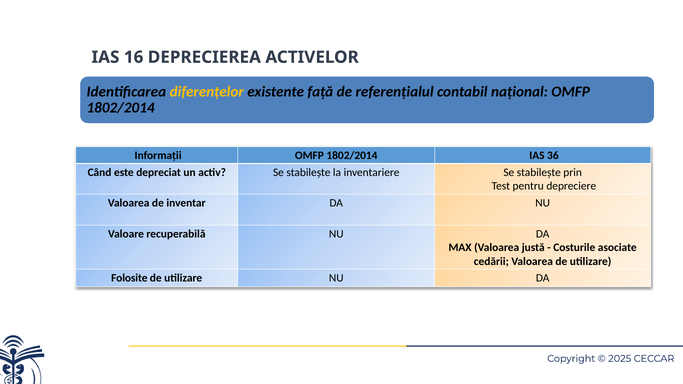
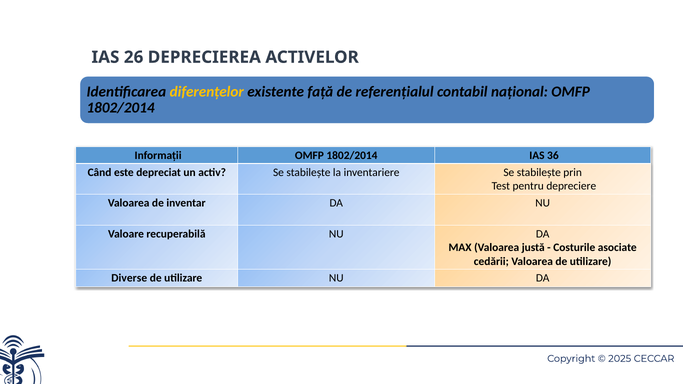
16: 16 -> 26
Folosite: Folosite -> Diverse
